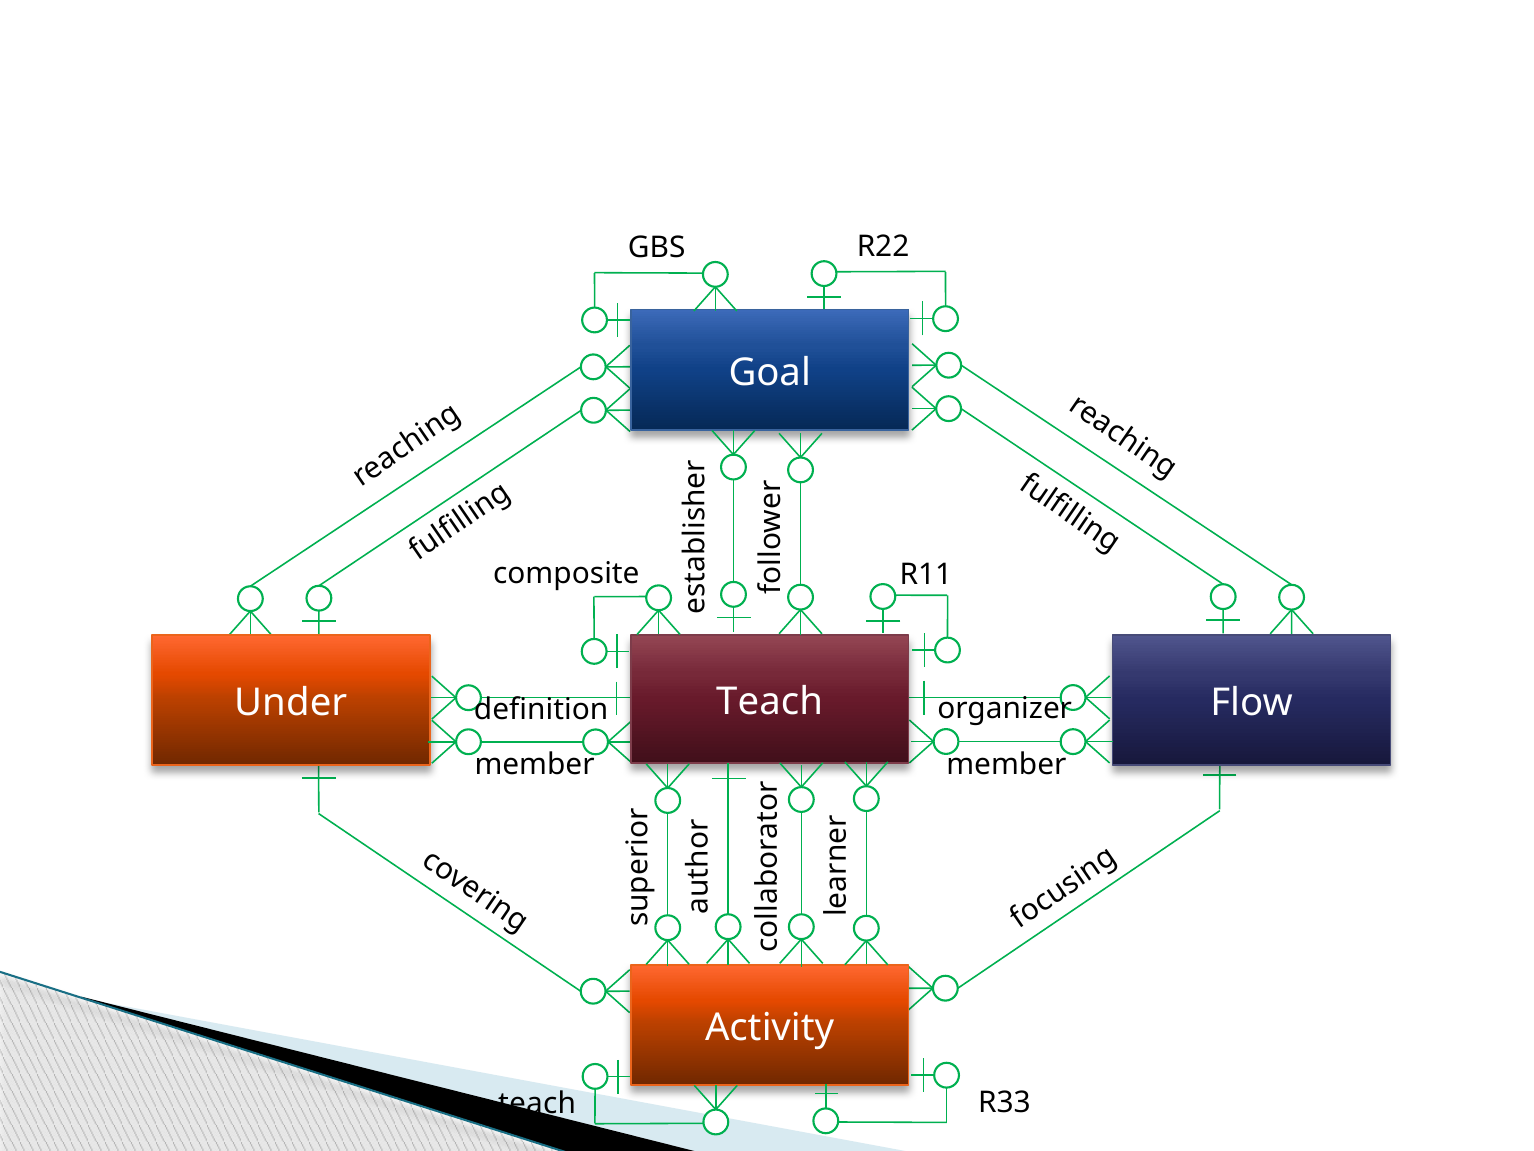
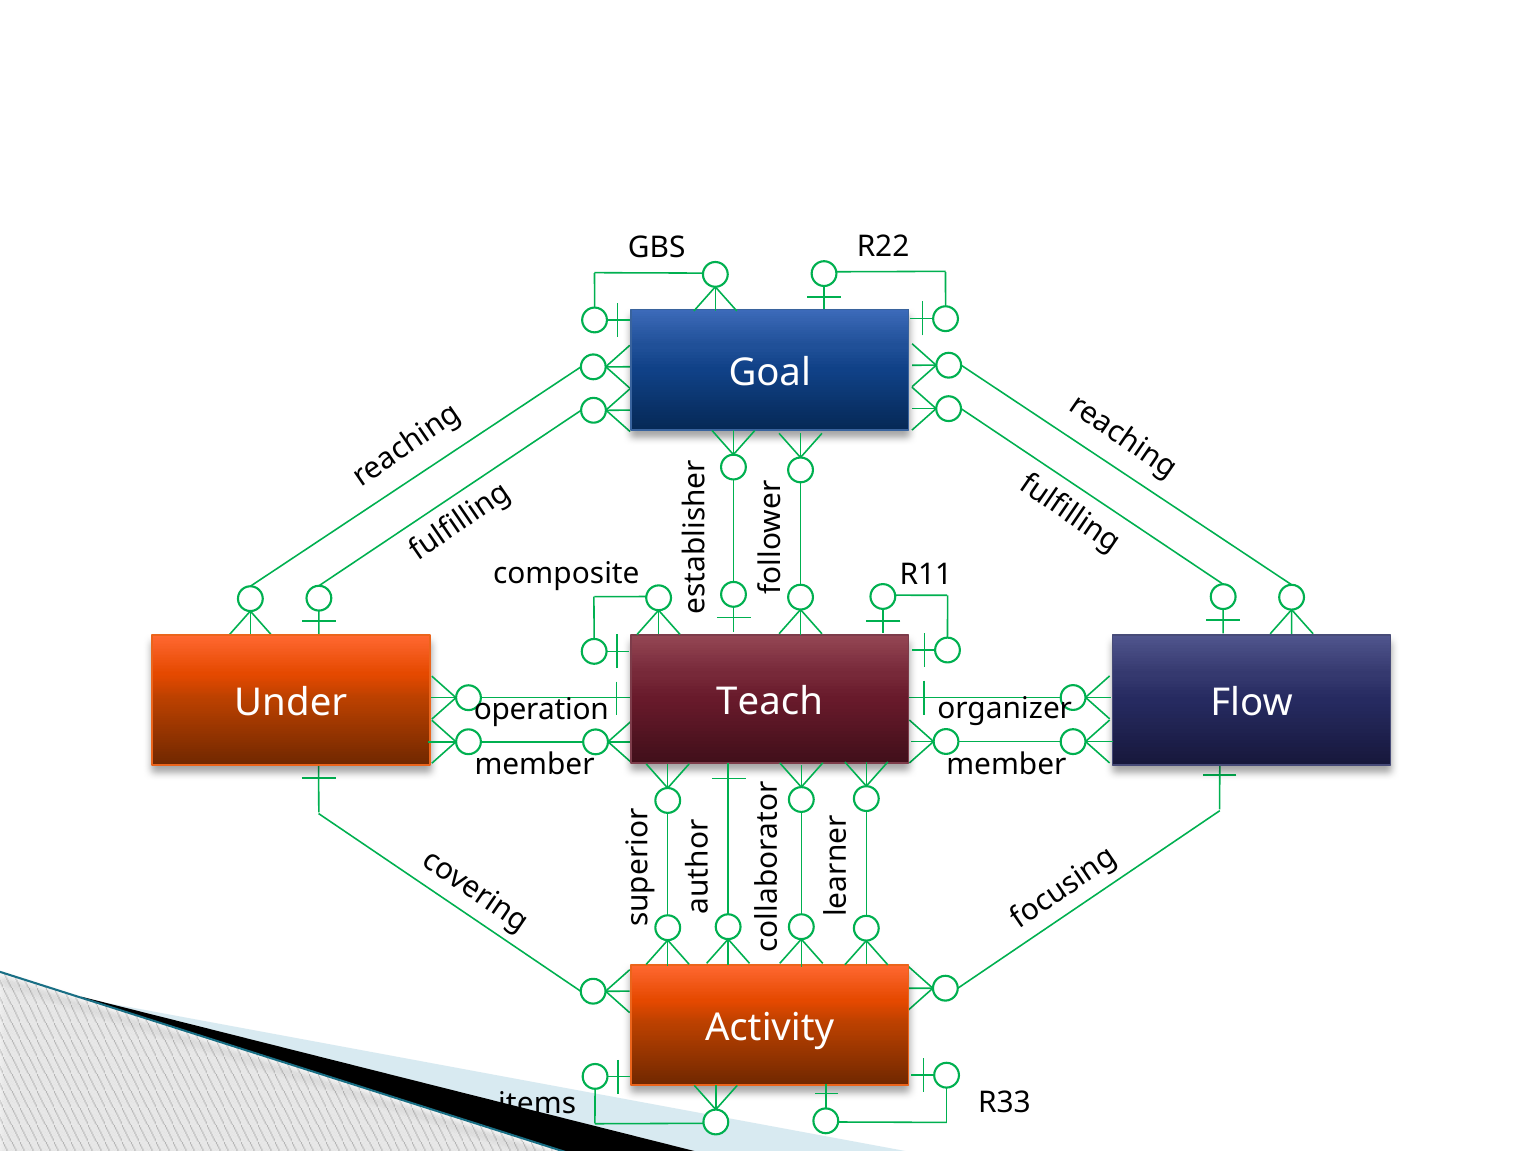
definition: definition -> operation
teach at (537, 1103): teach -> items
